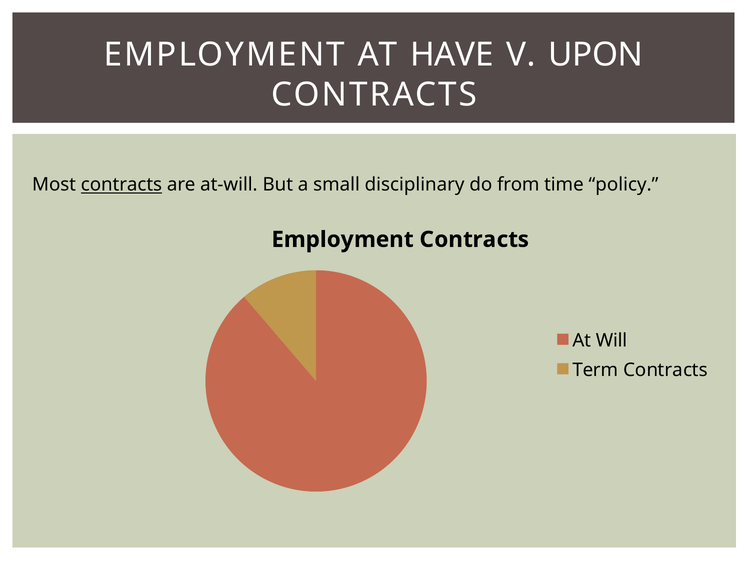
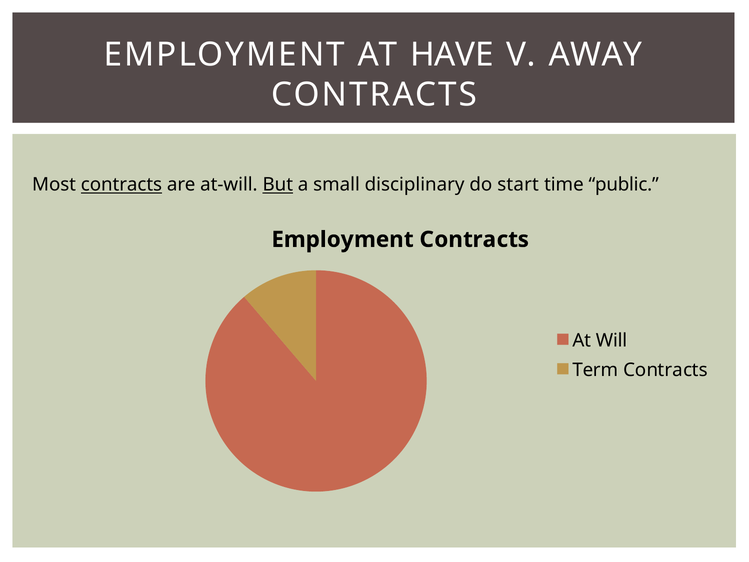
UPON: UPON -> AWAY
But underline: none -> present
from: from -> start
policy: policy -> public
